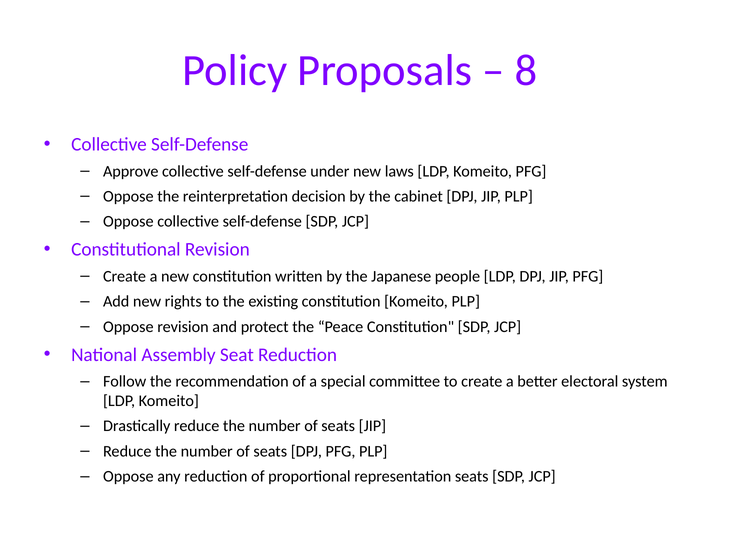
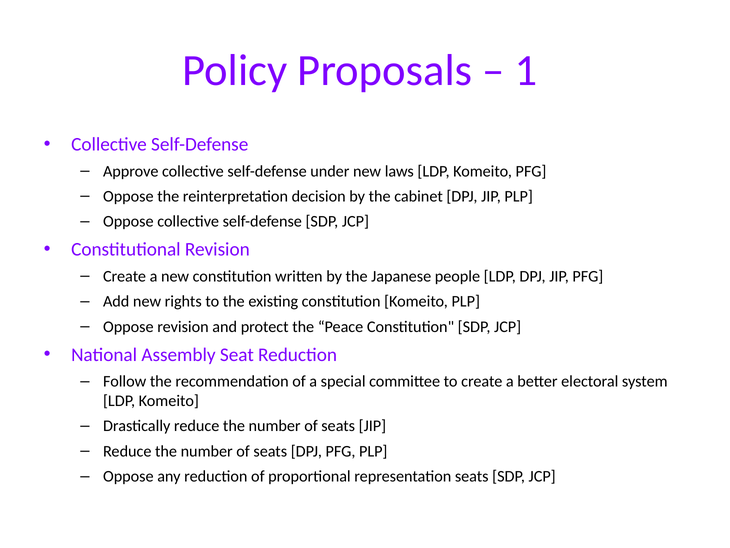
8: 8 -> 1
